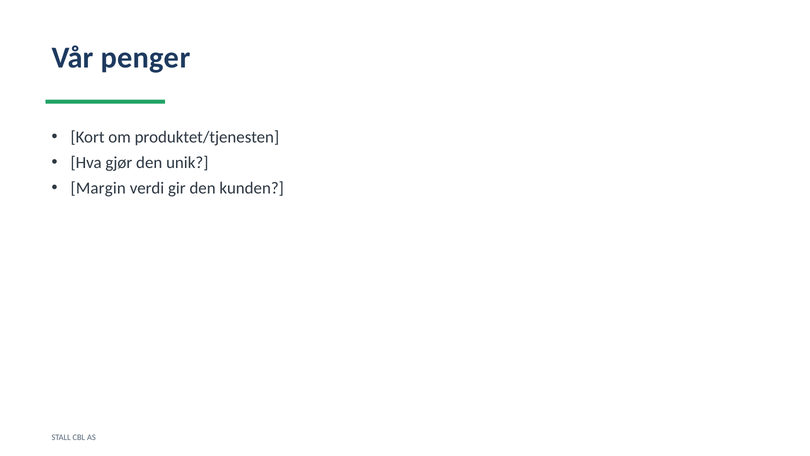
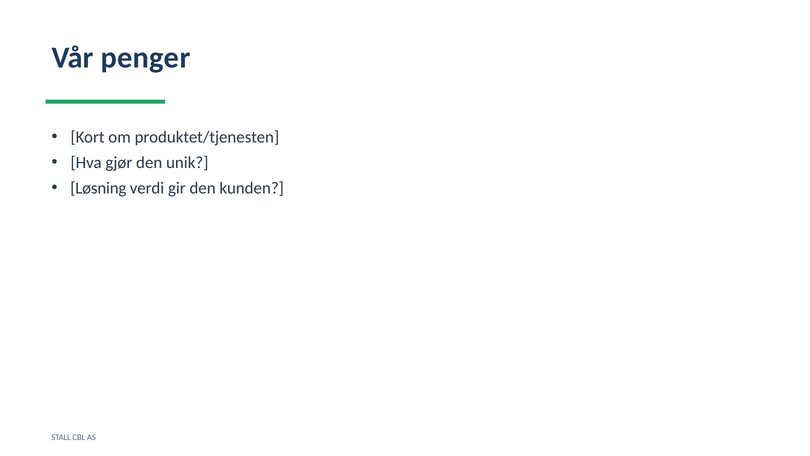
Margin: Margin -> Løsning
